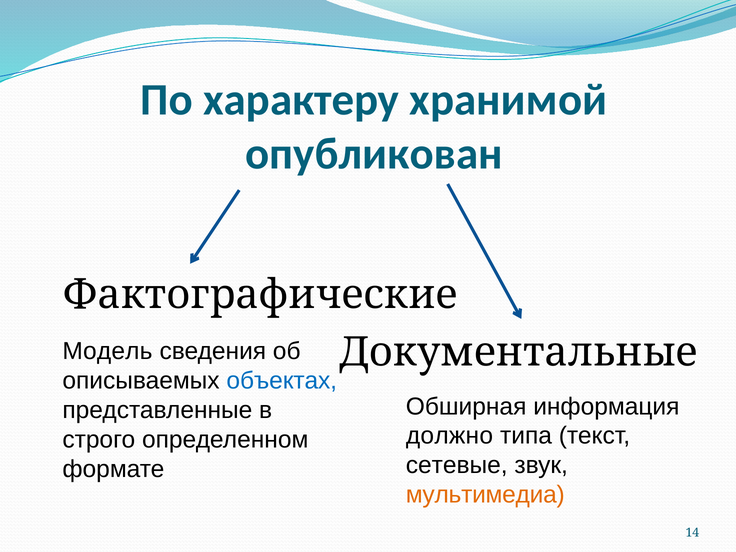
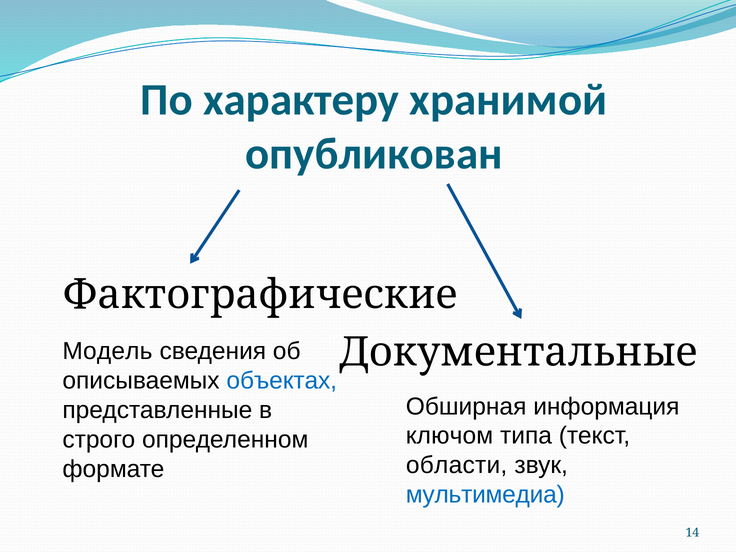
должно: должно -> ключом
сетевые: сетевые -> области
мультимедиа colour: orange -> blue
